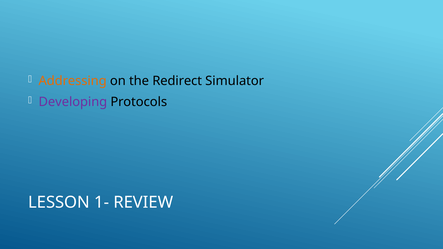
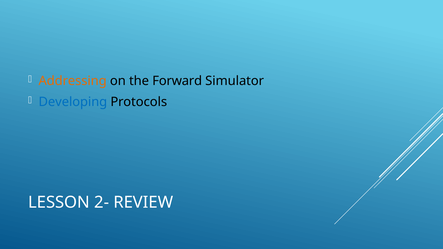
Redirect: Redirect -> Forward
Developing colour: purple -> blue
1-: 1- -> 2-
